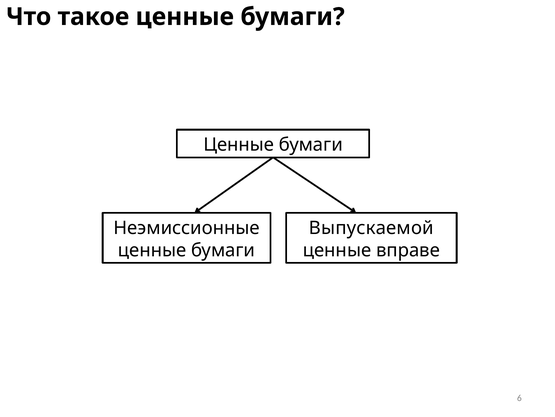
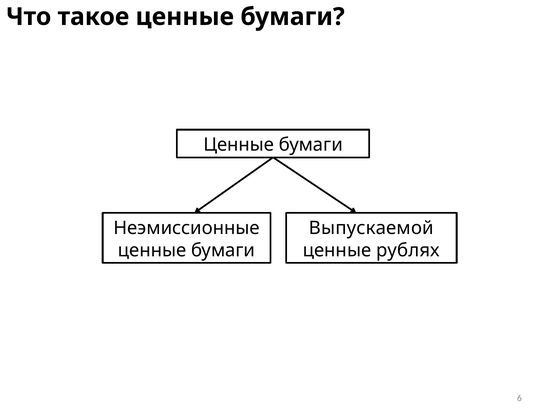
вправе: вправе -> рублях
